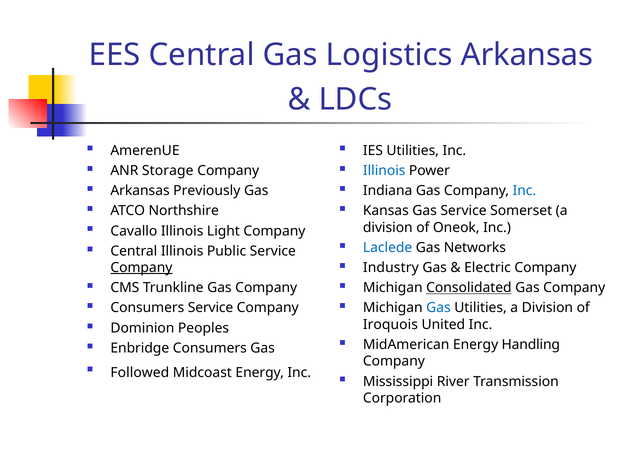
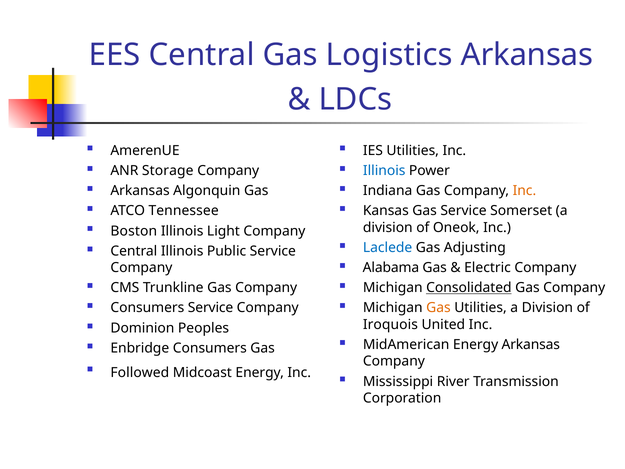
Previously: Previously -> Algonquin
Inc at (524, 191) colour: blue -> orange
Northshire: Northshire -> Tennessee
Cavallo: Cavallo -> Boston
Networks: Networks -> Adjusting
Industry: Industry -> Alabama
Company at (141, 268) underline: present -> none
Gas at (438, 308) colour: blue -> orange
Energy Handling: Handling -> Arkansas
